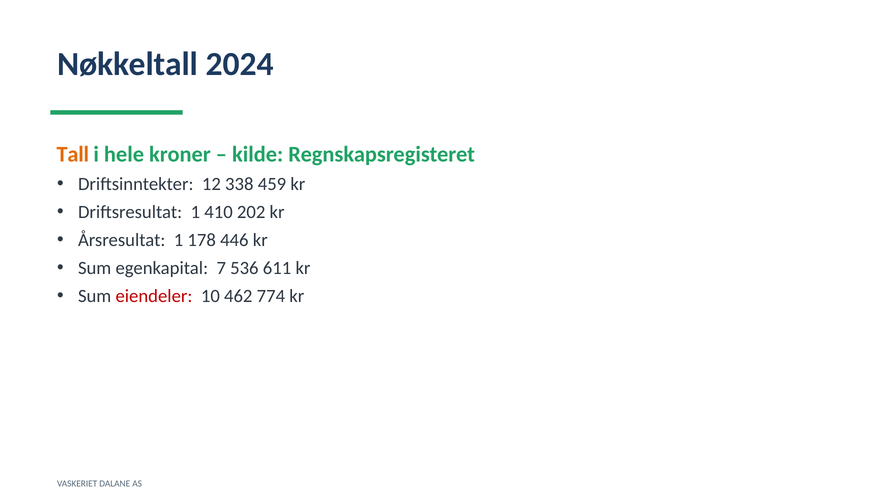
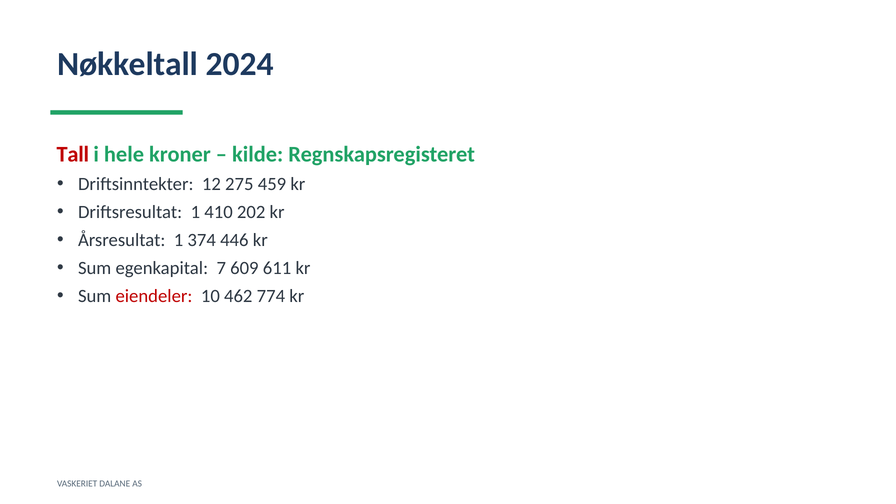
Tall colour: orange -> red
338: 338 -> 275
178: 178 -> 374
536: 536 -> 609
